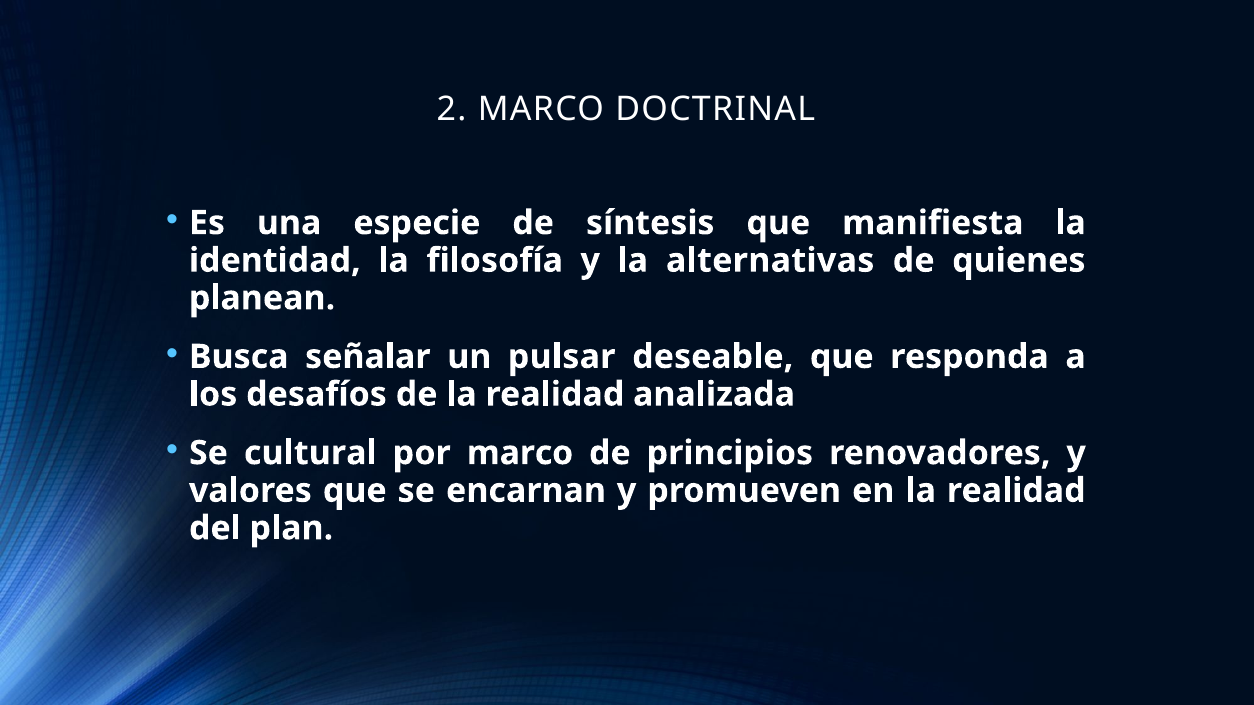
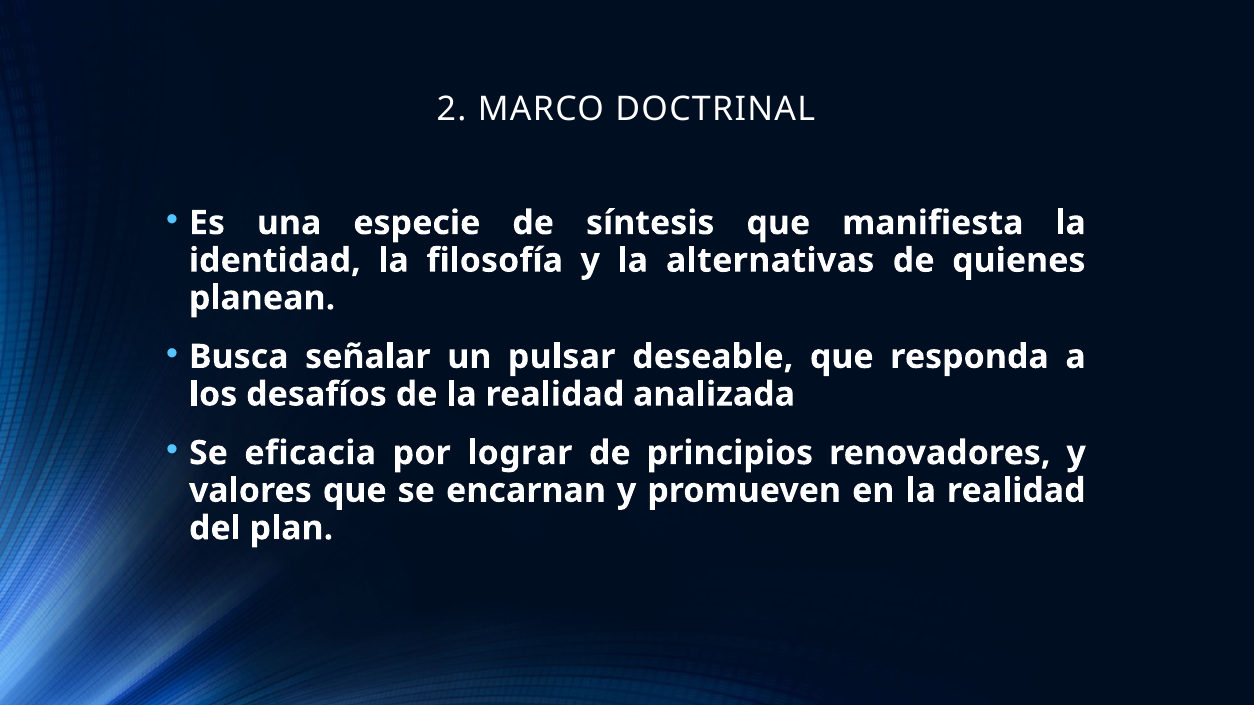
cultural: cultural -> eficacia
por marco: marco -> lograr
